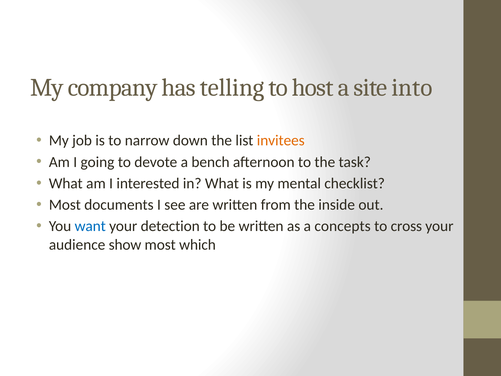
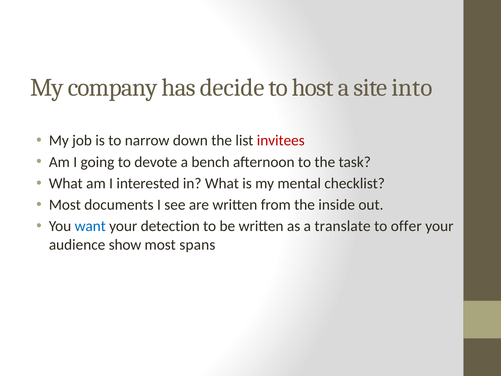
telling: telling -> decide
invitees colour: orange -> red
concepts: concepts -> translate
cross: cross -> offer
which: which -> spans
